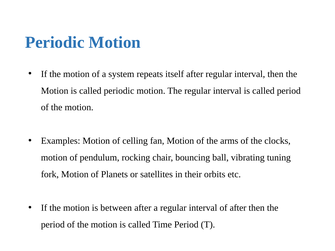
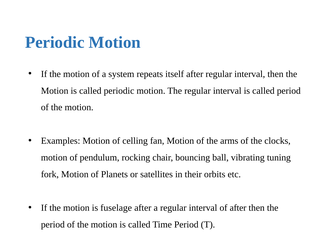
between: between -> fuselage
